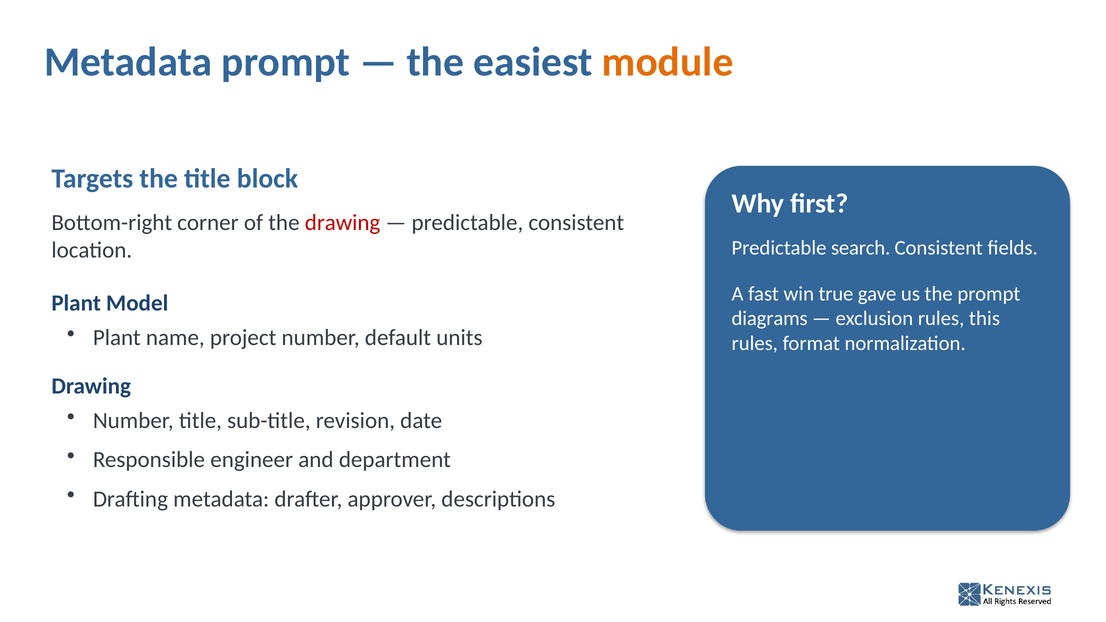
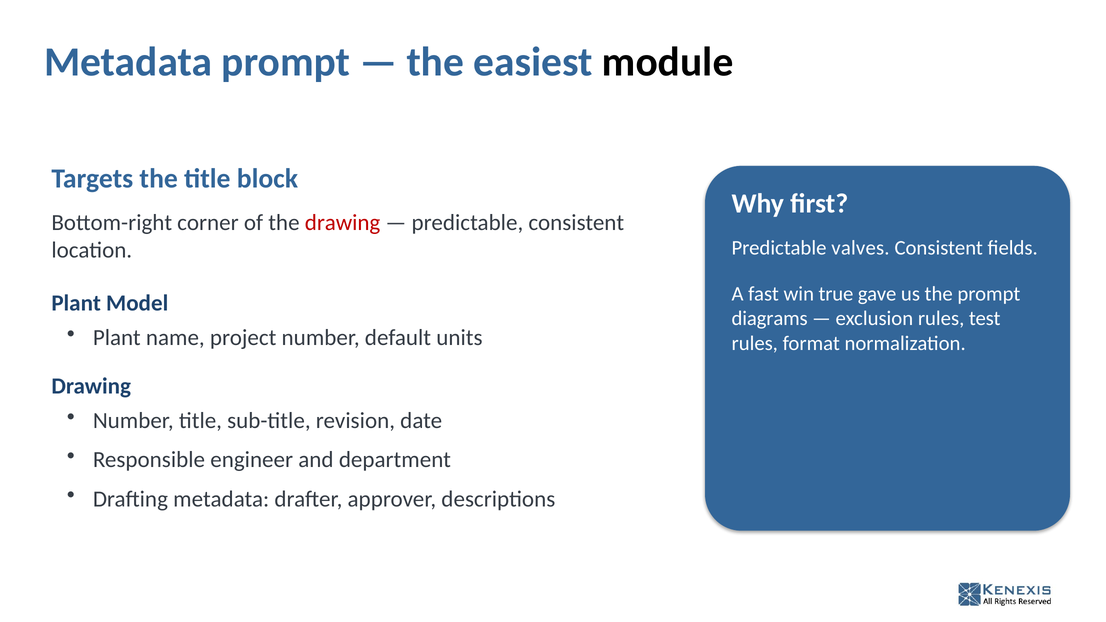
module colour: orange -> black
search: search -> valves
this: this -> test
